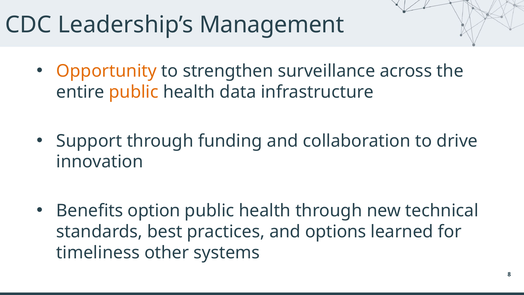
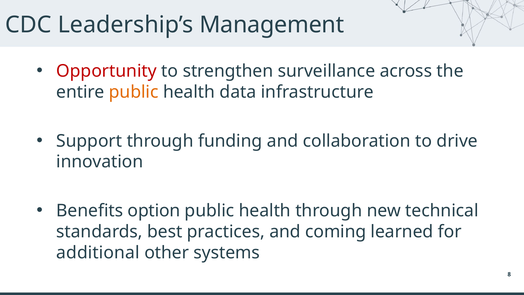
Opportunity colour: orange -> red
options: options -> coming
timeliness: timeliness -> additional
